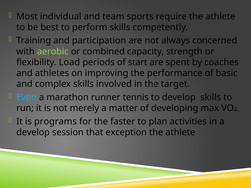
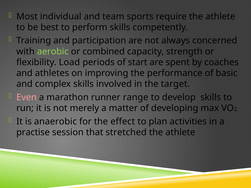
Even colour: light blue -> pink
tennis: tennis -> range
programs: programs -> anaerobic
faster: faster -> effect
develop at (33, 132): develop -> practise
exception: exception -> stretched
